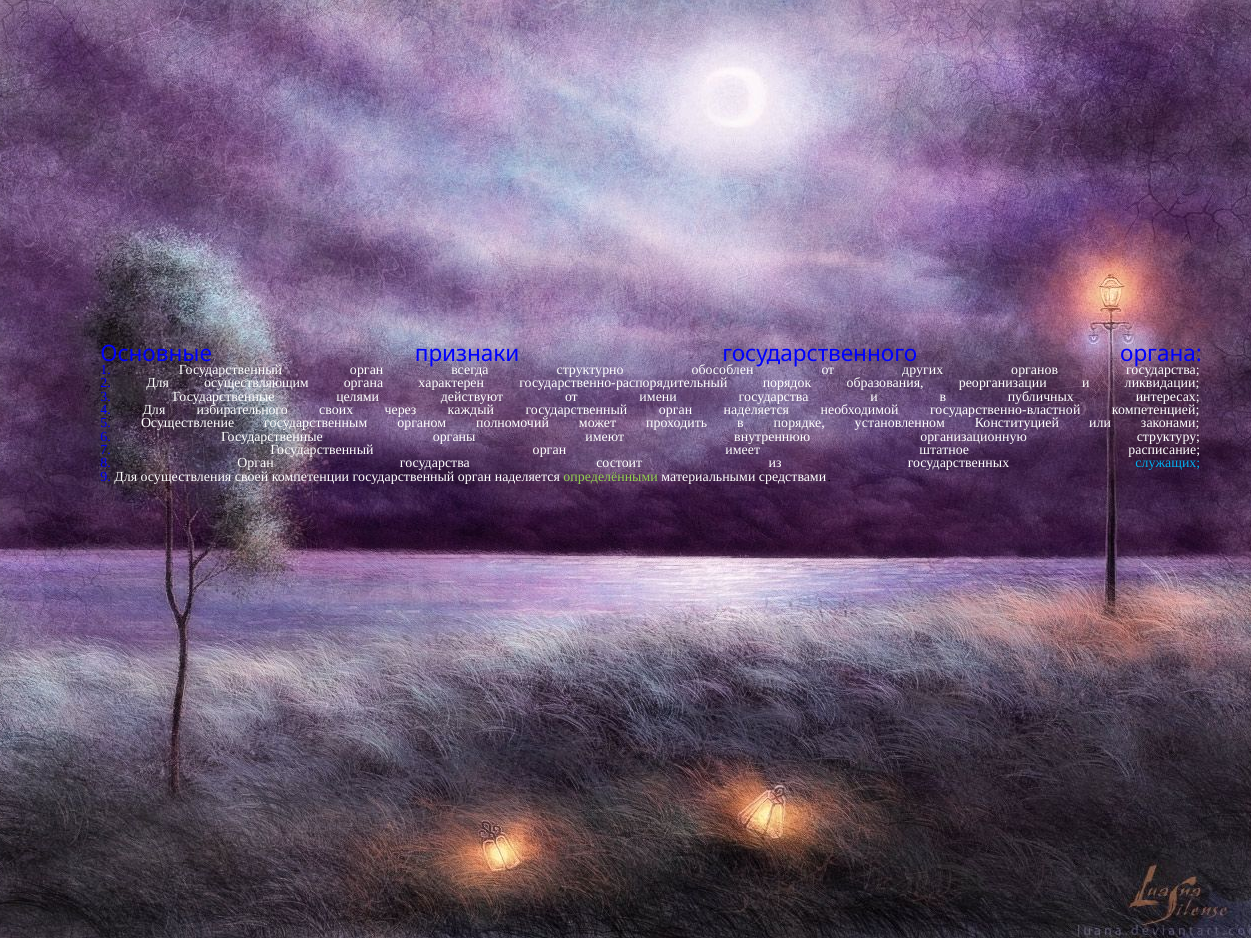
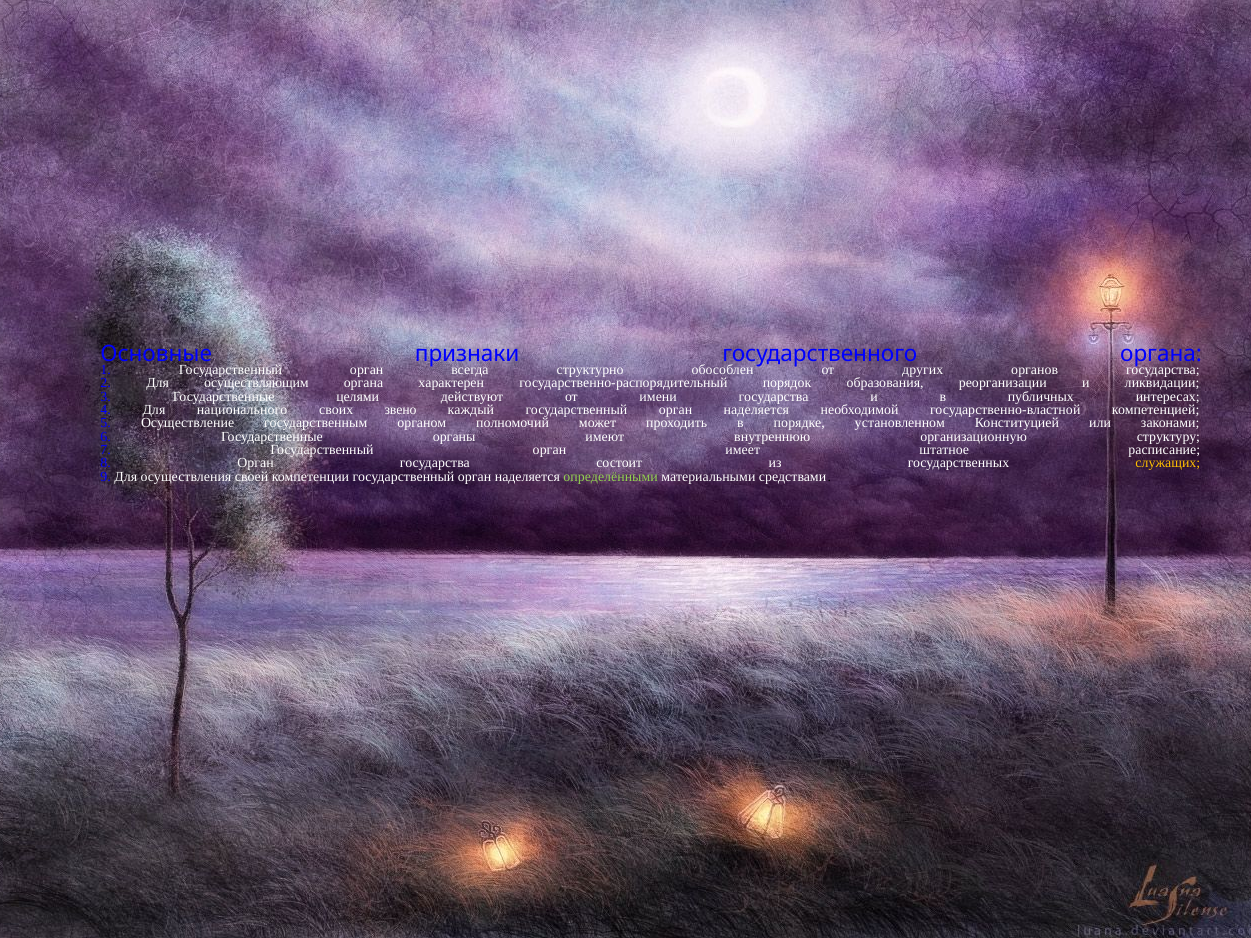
избирательного: избирательного -> национального
через: через -> звено
служащих colour: light blue -> yellow
